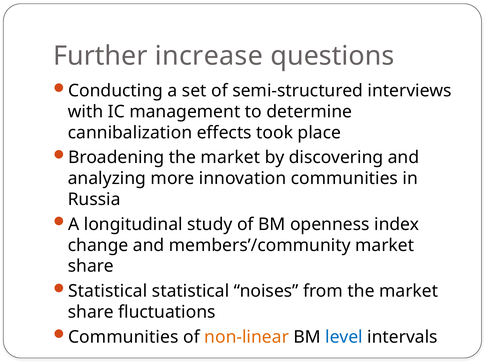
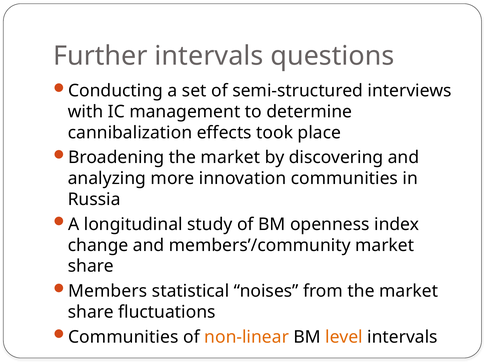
Further increase: increase -> intervals
Statistical at (108, 292): Statistical -> Members
level colour: blue -> orange
